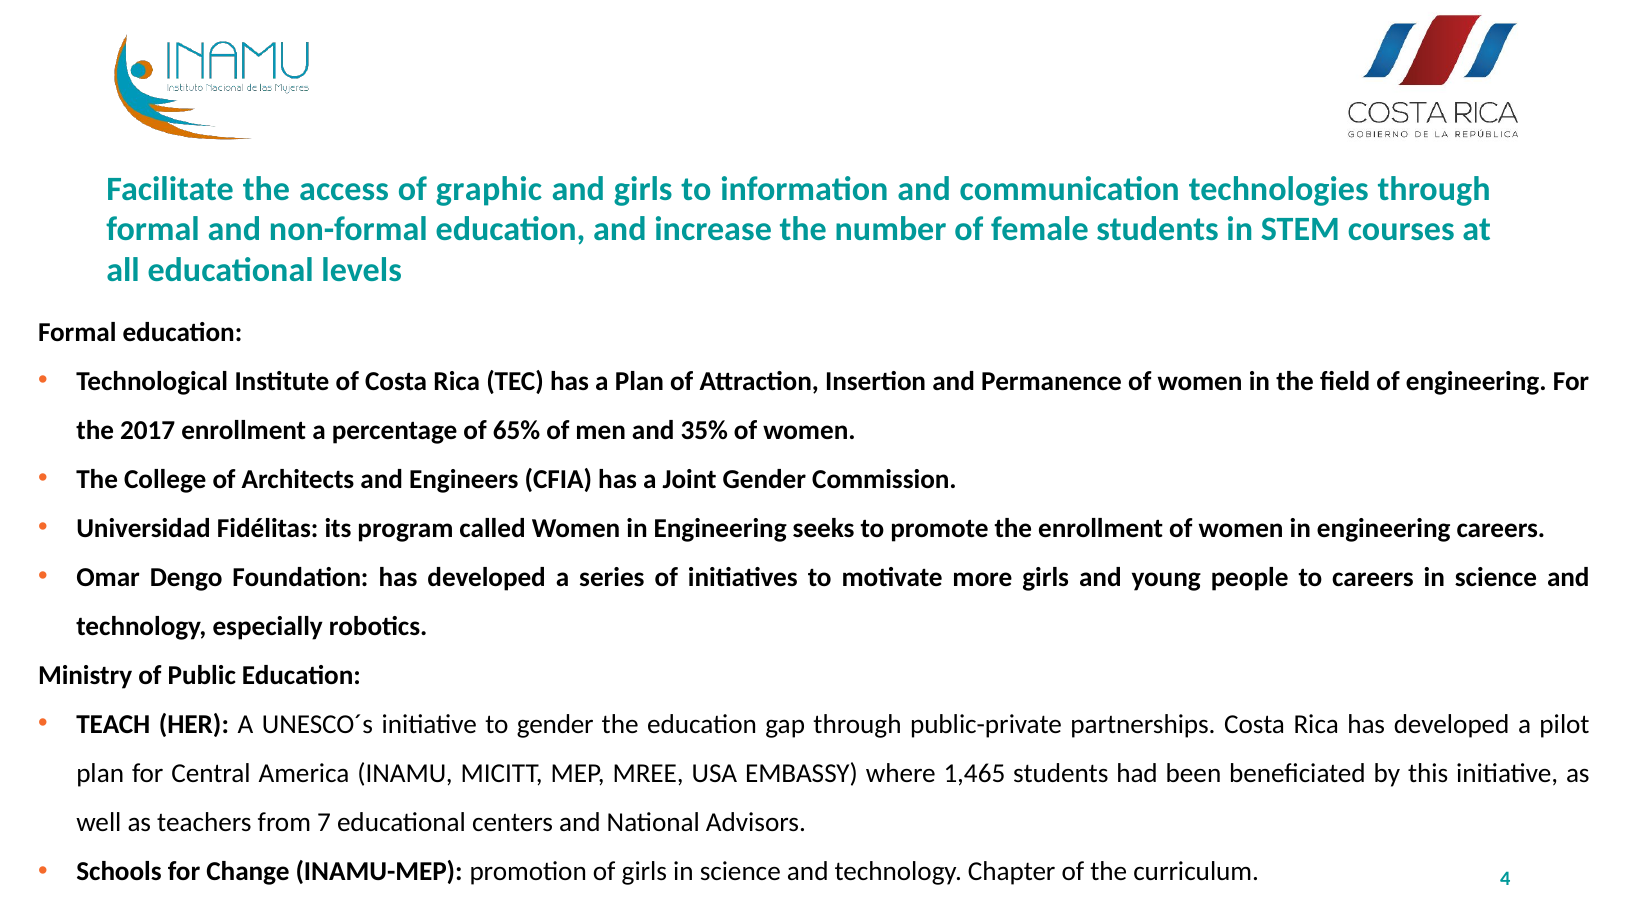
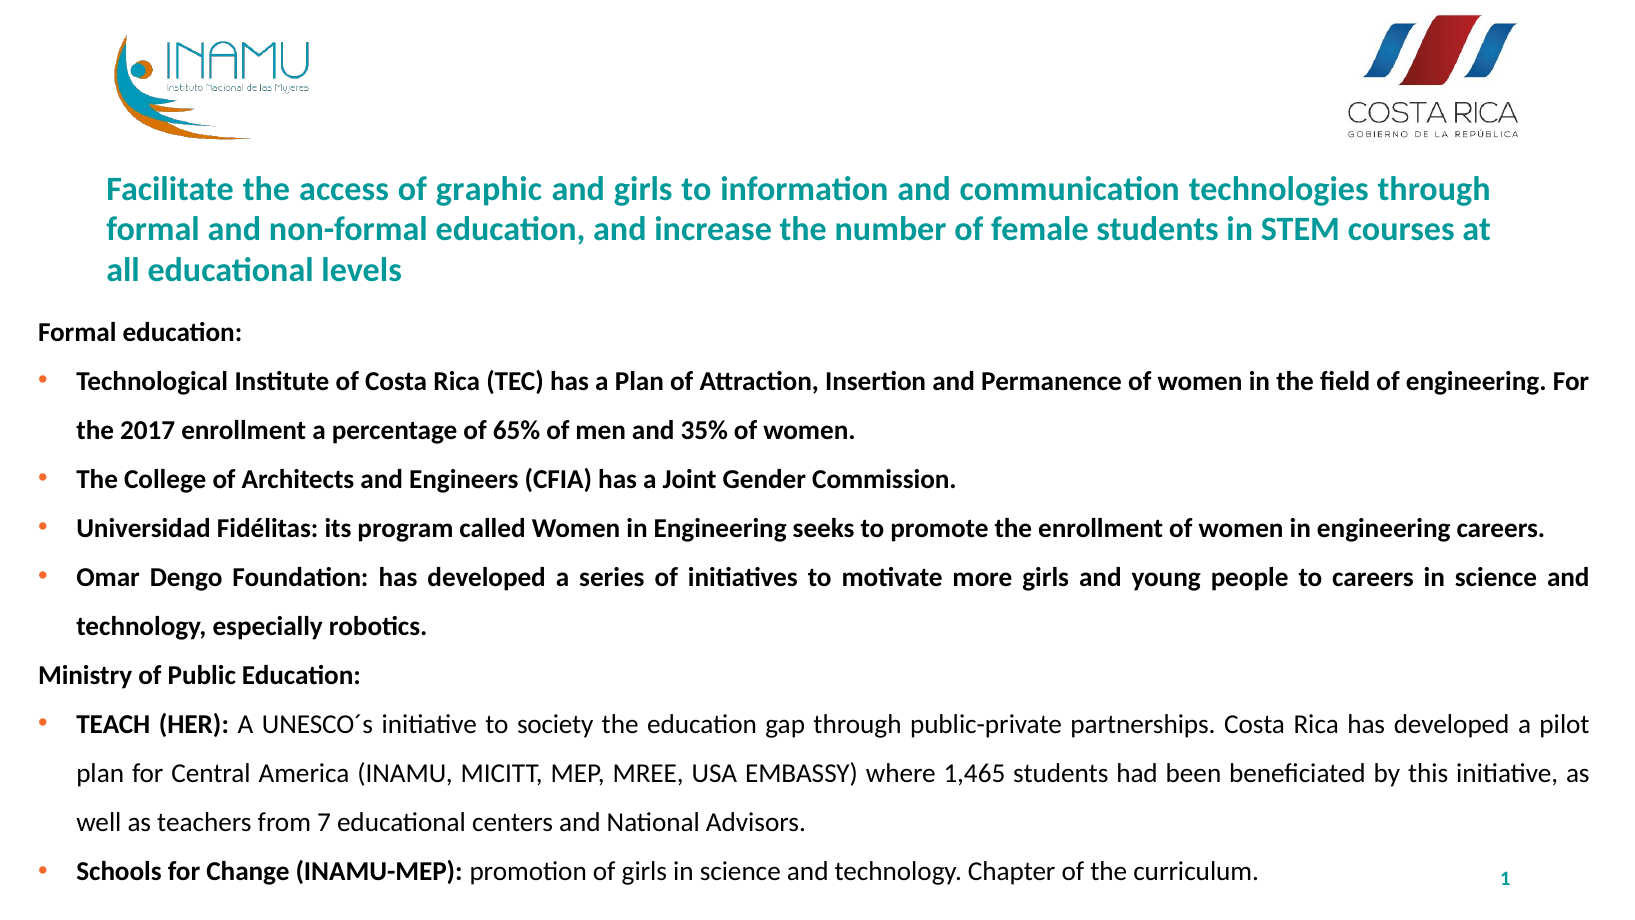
to gender: gender -> society
4: 4 -> 1
